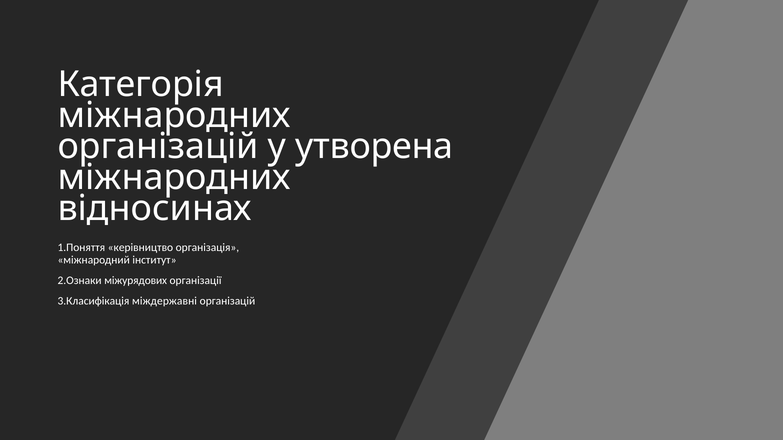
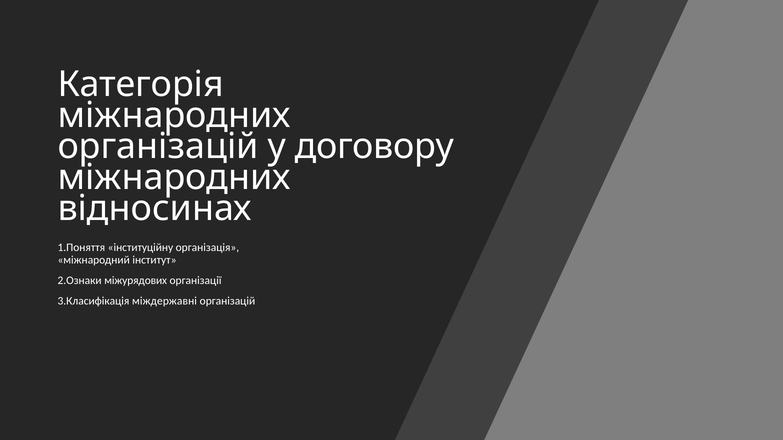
утворена: утворена -> договору
керівництво: керівництво -> інституційну
